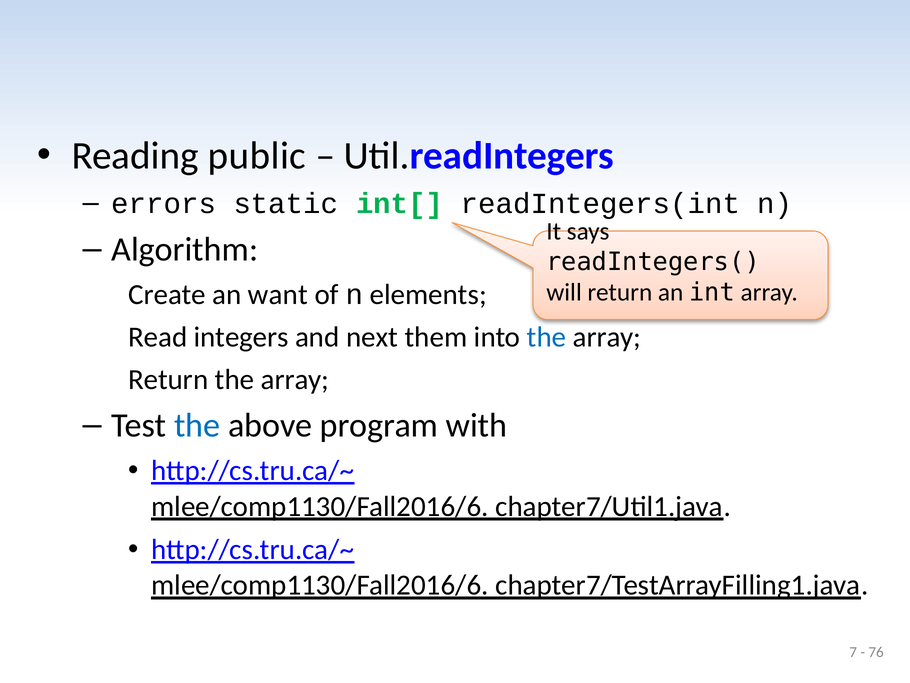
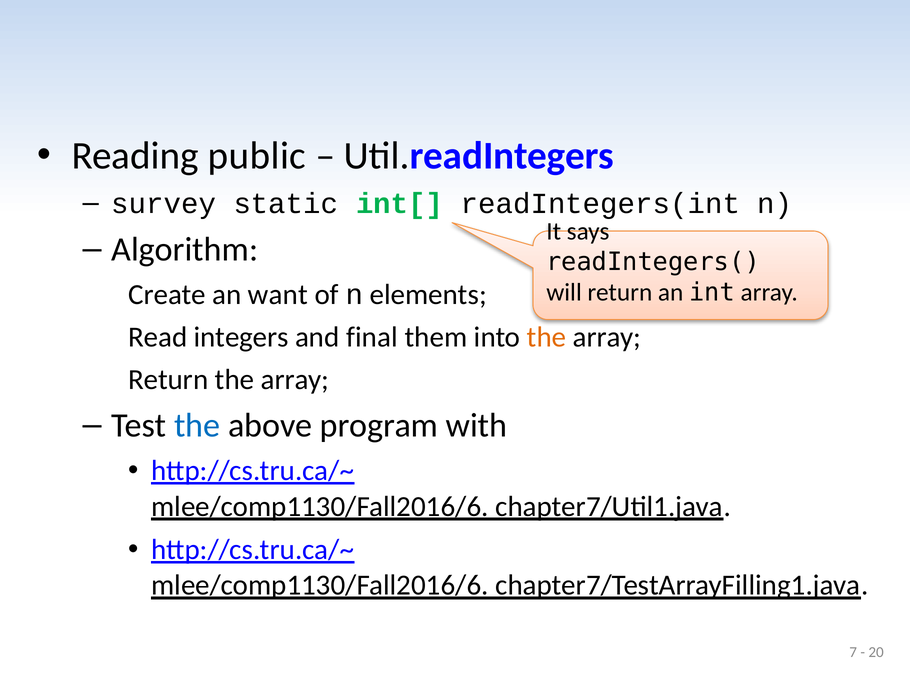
errors: errors -> survey
next: next -> final
the at (547, 337) colour: blue -> orange
76: 76 -> 20
